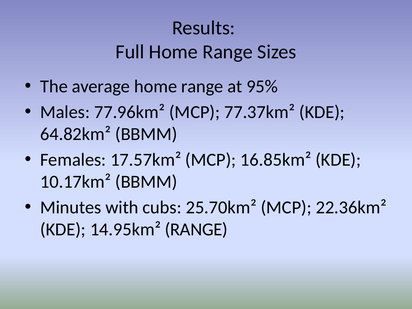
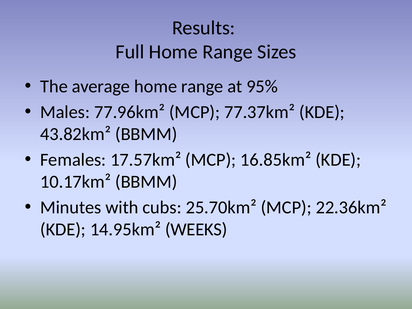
64.82km²: 64.82km² -> 43.82km²
14.95km² RANGE: RANGE -> WEEKS
